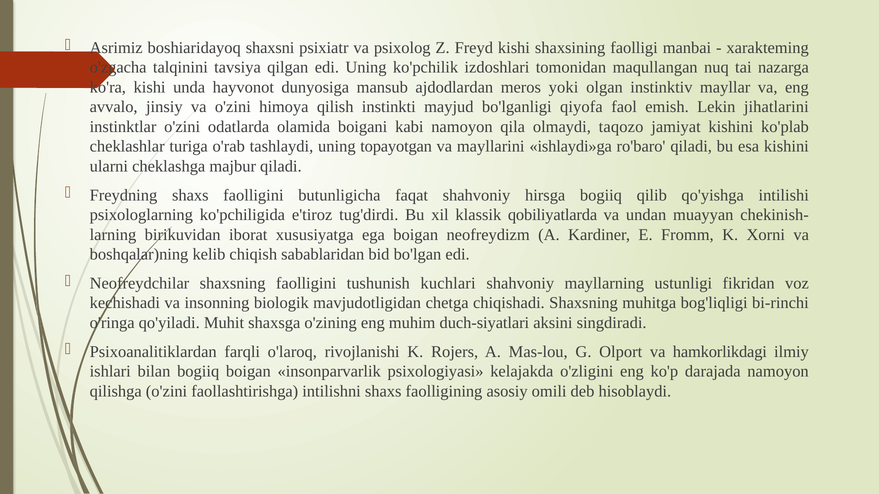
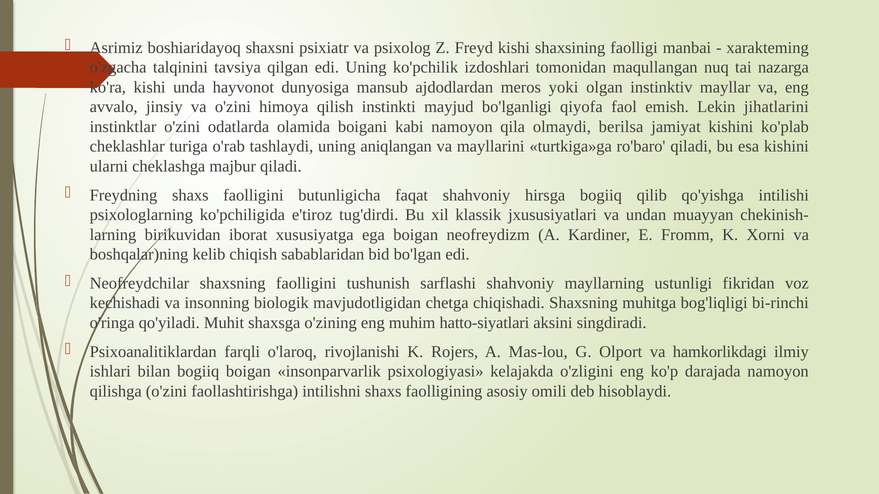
taqozo: taqozo -> berilsa
topayotgan: topayotgan -> aniqlangan
ishlaydi»ga: ishlaydi»ga -> turtkiga»ga
qobiliyatlarda: qobiliyatlarda -> jxususiyatlari
kuchlari: kuchlari -> sarflashi
duch-siyatlari: duch-siyatlari -> hatto-siyatlari
